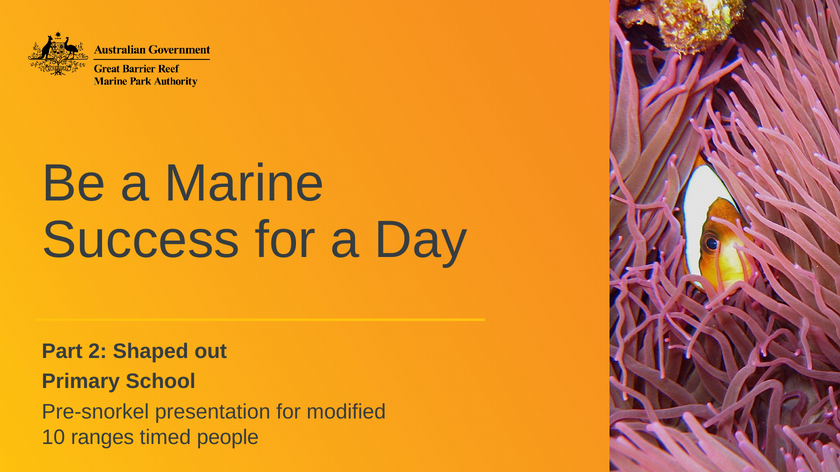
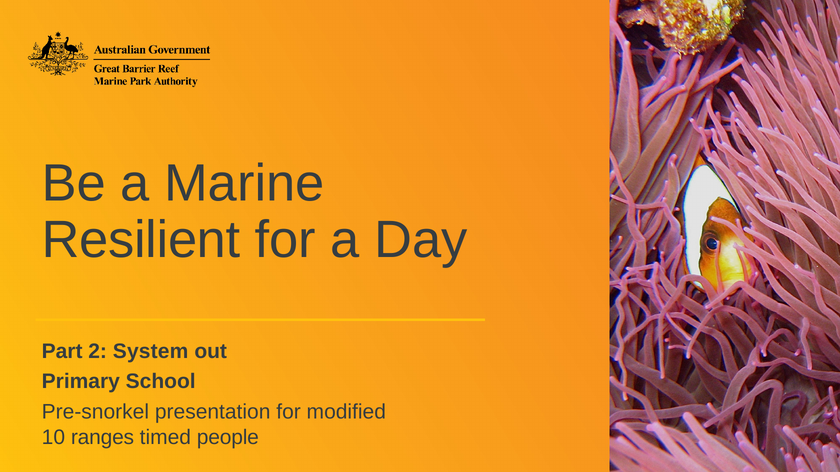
Success: Success -> Resilient
Shaped: Shaped -> System
